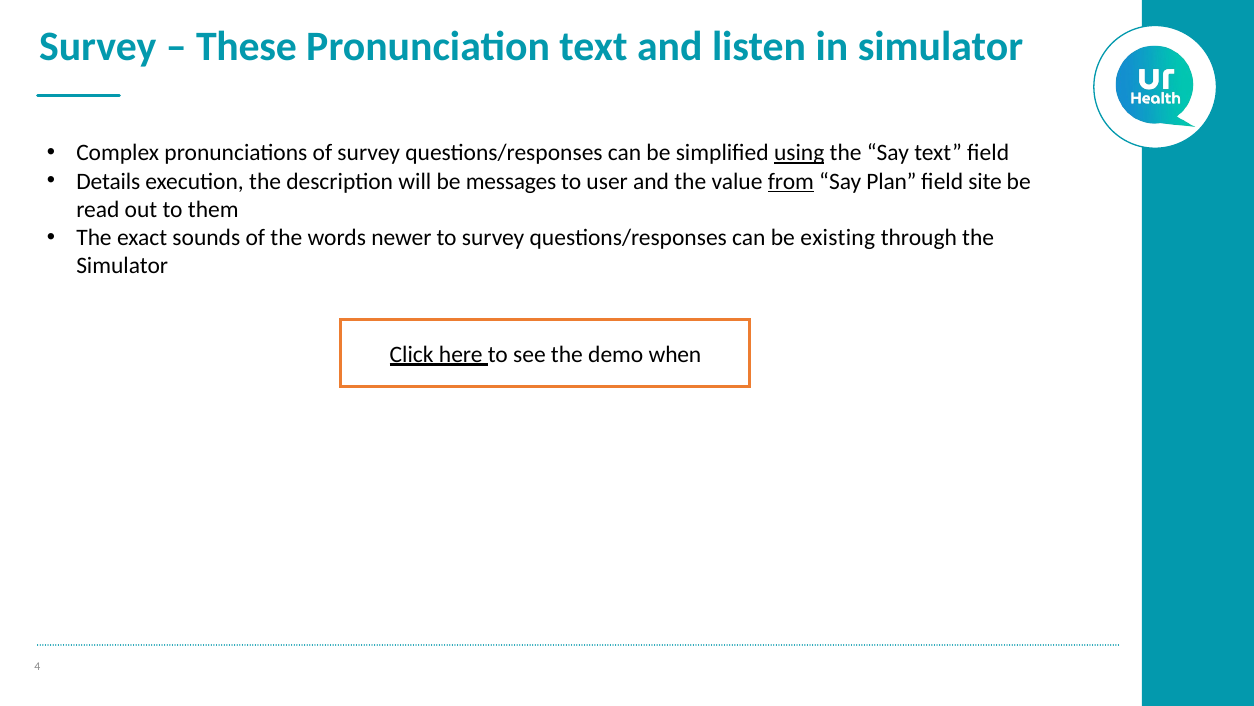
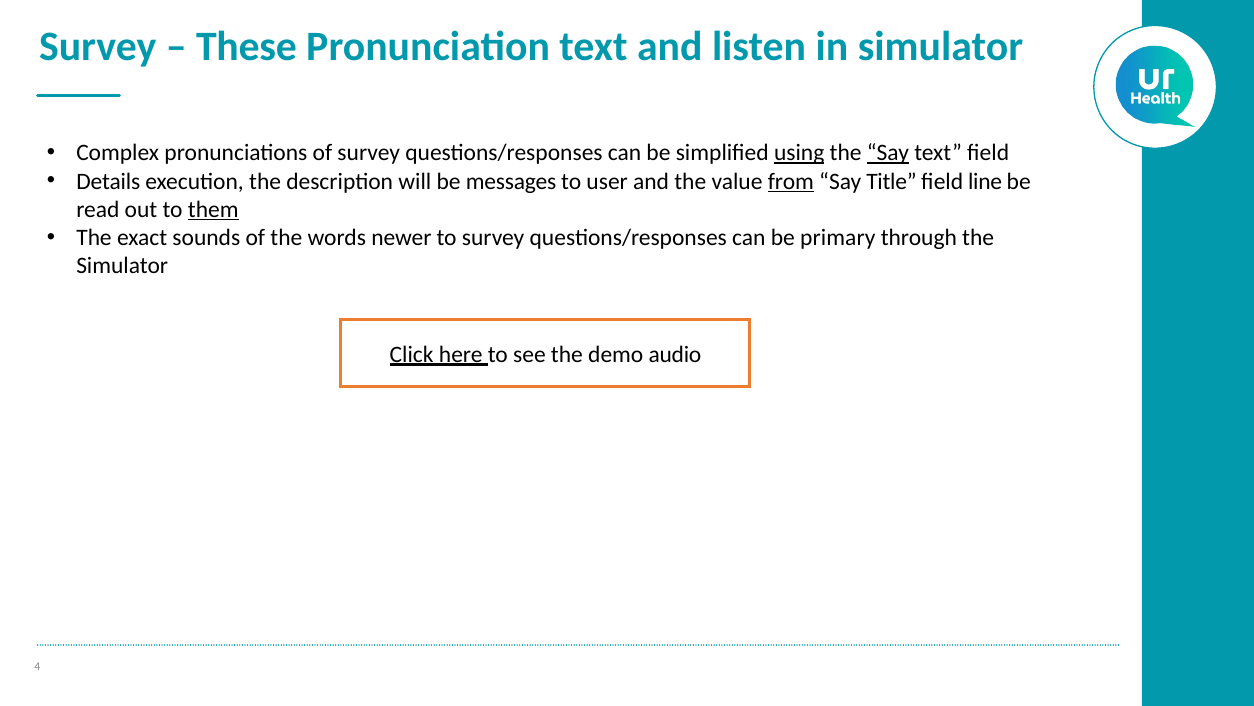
Say at (888, 153) underline: none -> present
Plan: Plan -> Title
site: site -> line
them underline: none -> present
existing: existing -> primary
when: when -> audio
